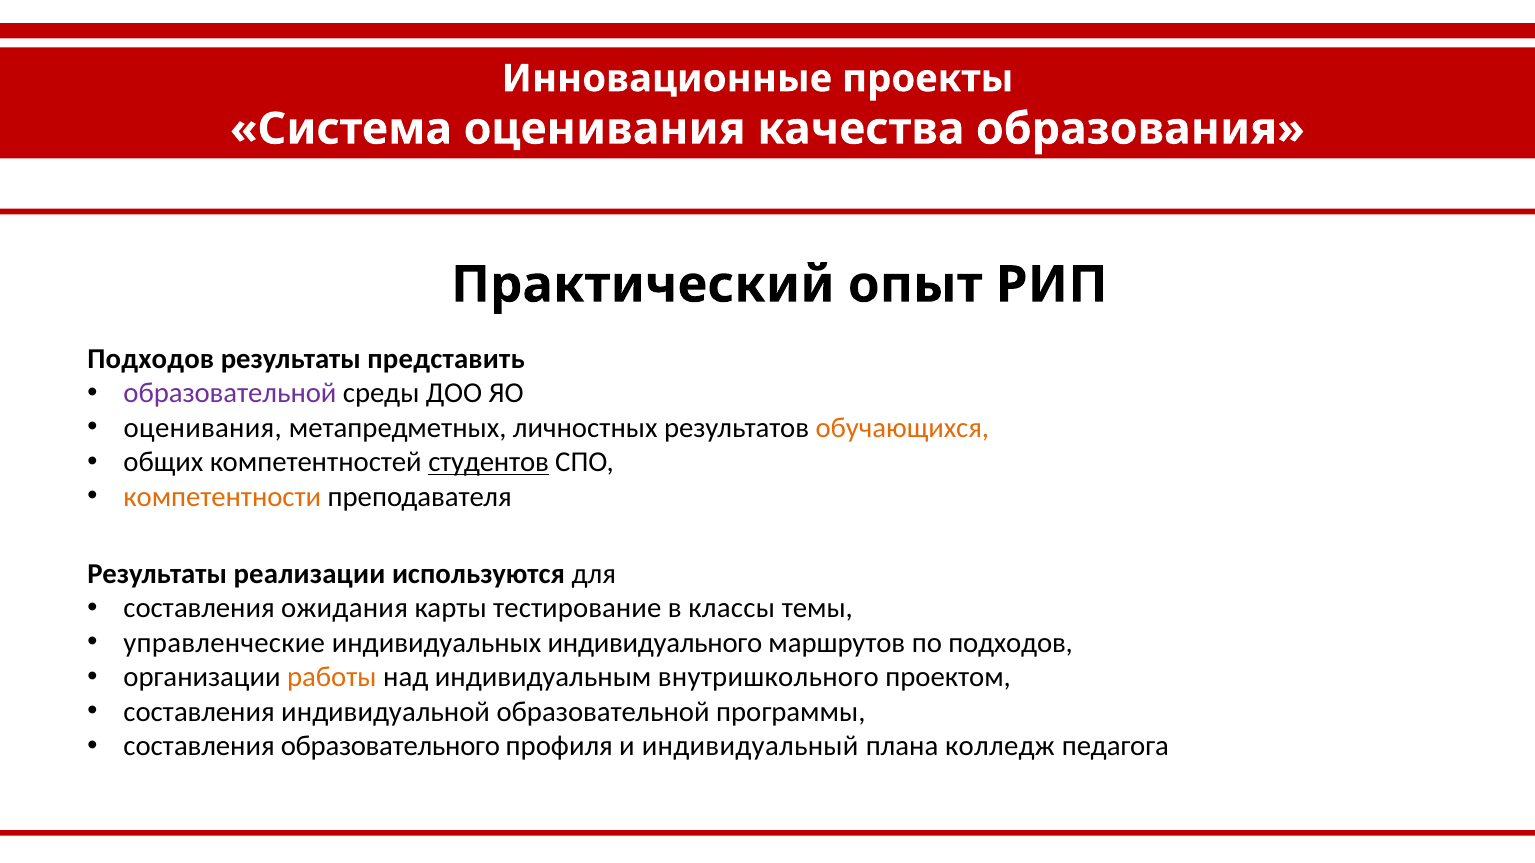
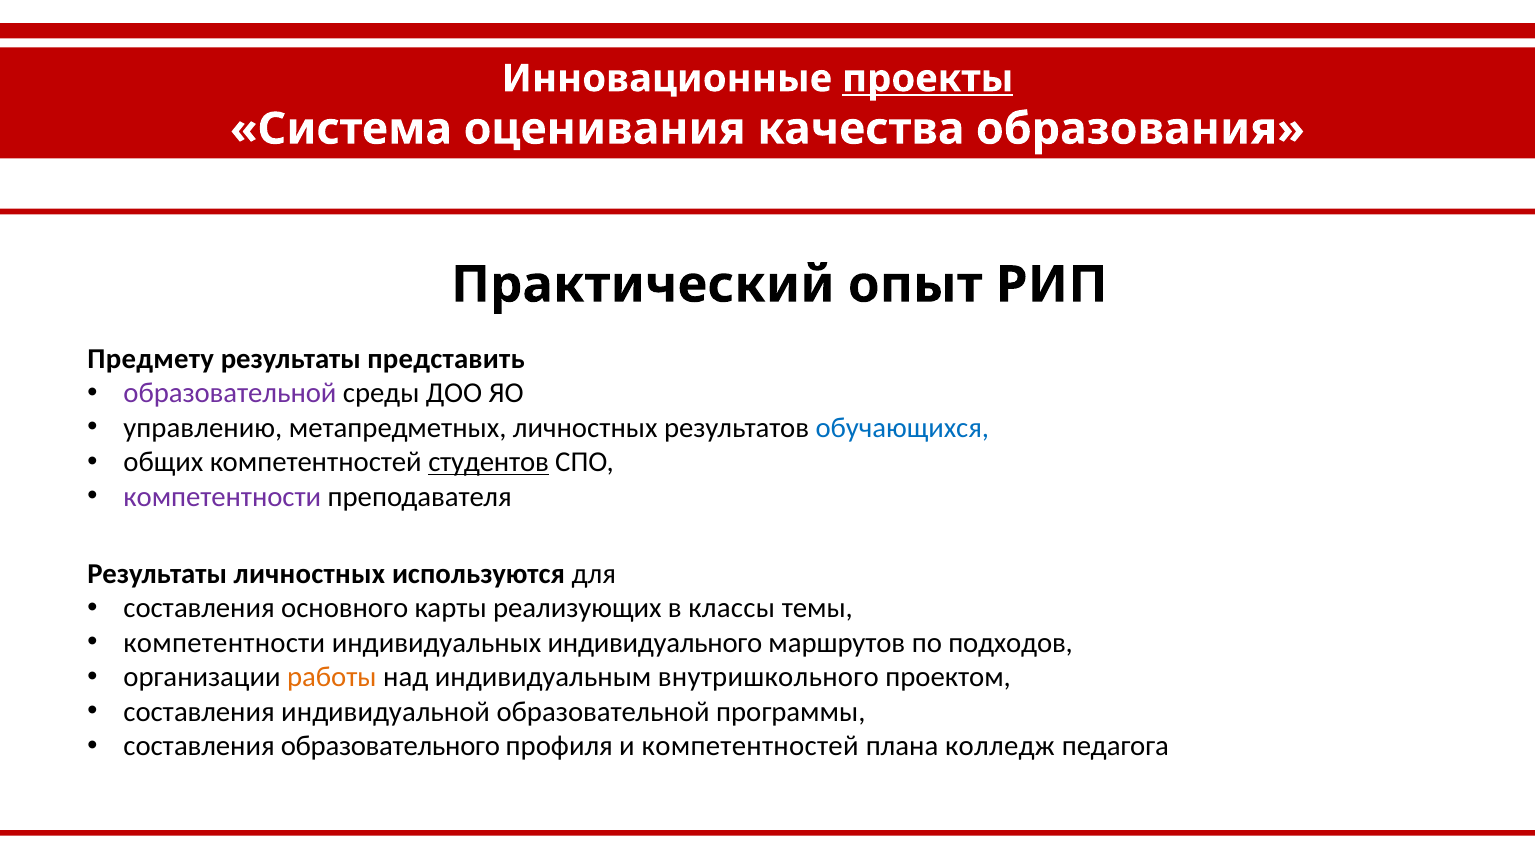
проекты underline: none -> present
Подходов at (151, 359): Подходов -> Предмету
оценивания at (203, 428): оценивания -> управлению
обучающихся colour: orange -> blue
компетентности at (222, 497) colour: orange -> purple
Результаты реализации: реализации -> личностных
ожидания: ожидания -> основного
тестирование: тестирование -> реализующих
управленческие at (224, 643): управленческие -> компетентности
и индивидуальный: индивидуальный -> компетентностей
